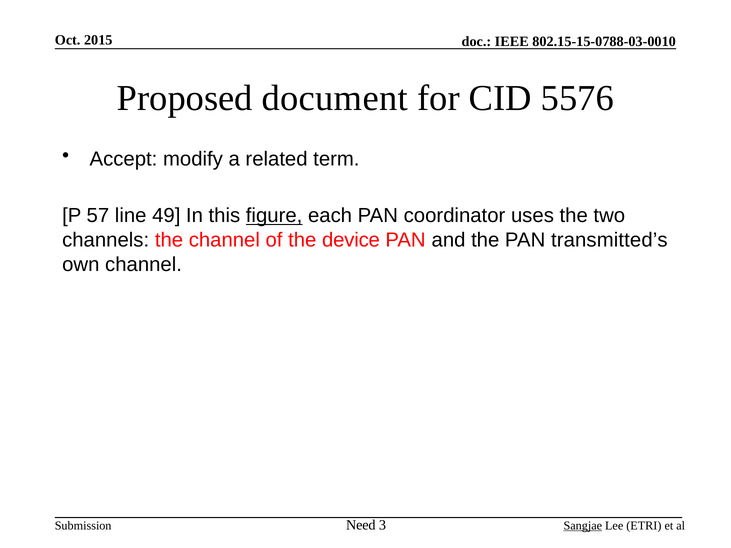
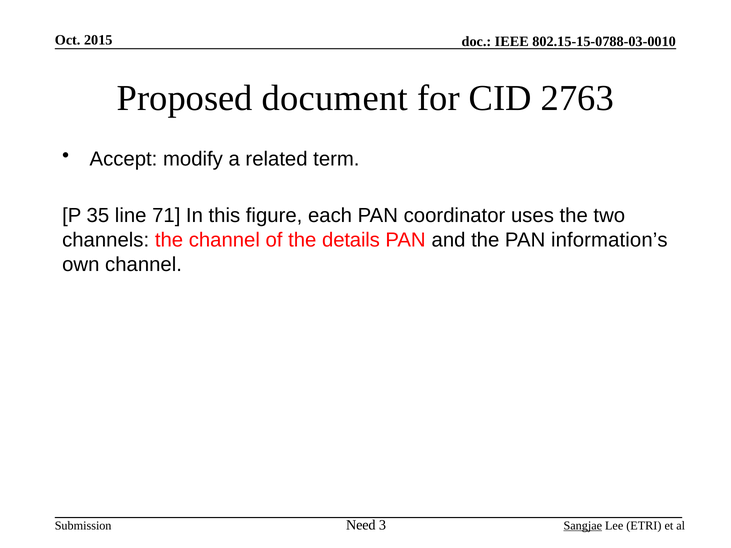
5576: 5576 -> 2763
57: 57 -> 35
49: 49 -> 71
figure underline: present -> none
device: device -> details
transmitted’s: transmitted’s -> information’s
